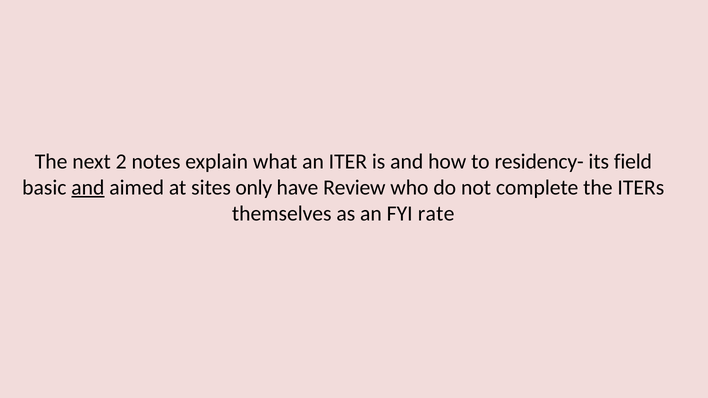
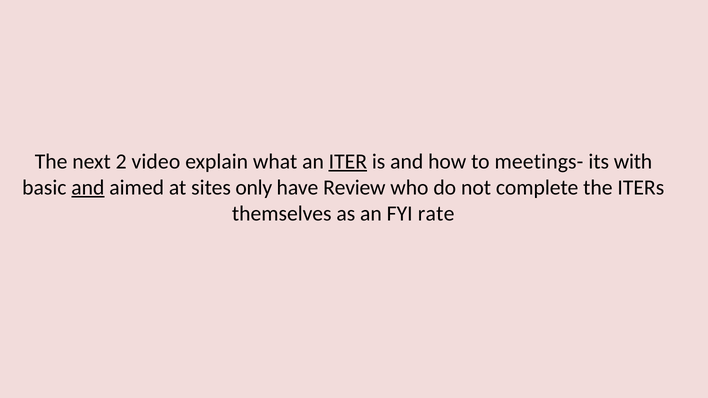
notes: notes -> video
ITER underline: none -> present
residency-: residency- -> meetings-
field: field -> with
